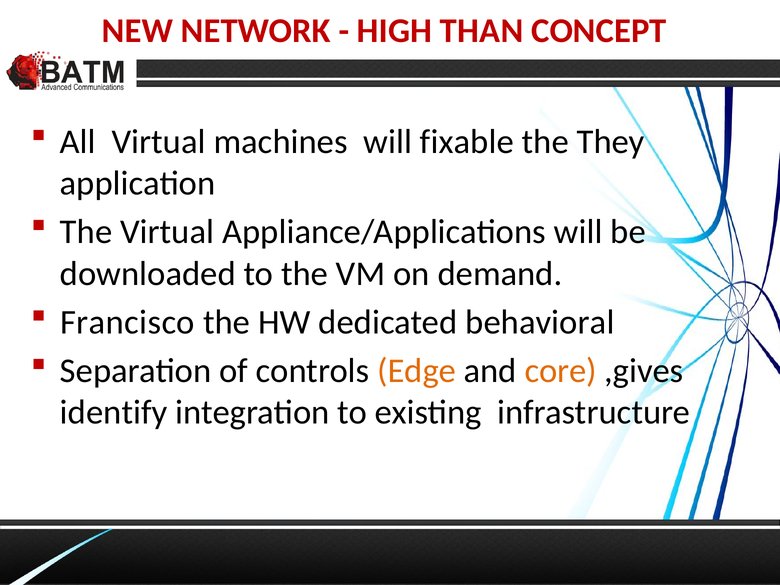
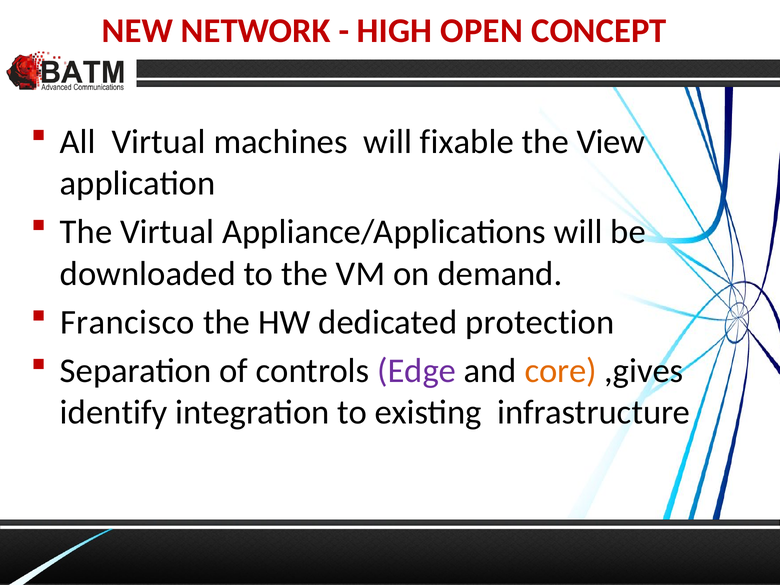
THAN: THAN -> OPEN
They: They -> View
behavioral: behavioral -> protection
Edge colour: orange -> purple
